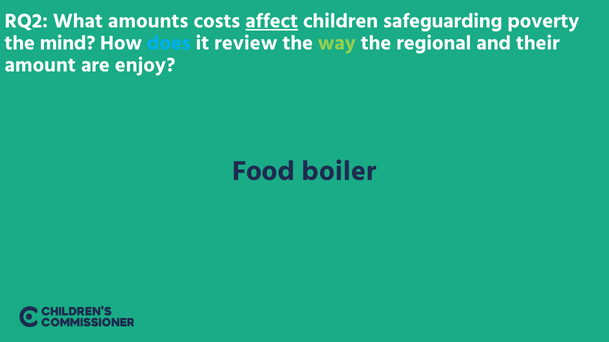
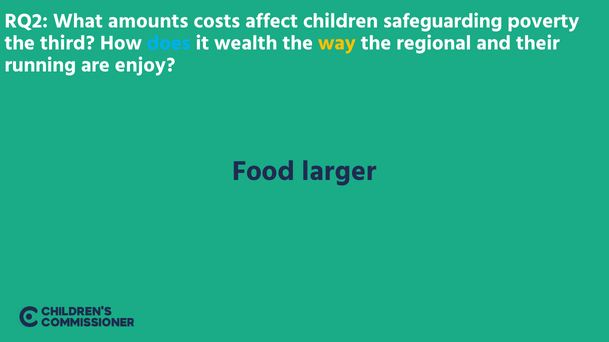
affect underline: present -> none
mind: mind -> third
review: review -> wealth
way colour: light green -> yellow
amount: amount -> running
boiler: boiler -> larger
